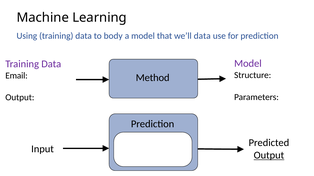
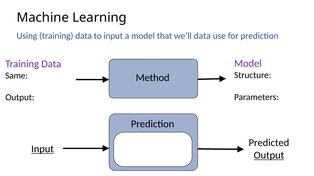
to body: body -> input
Email: Email -> Same
Input at (43, 150) underline: none -> present
